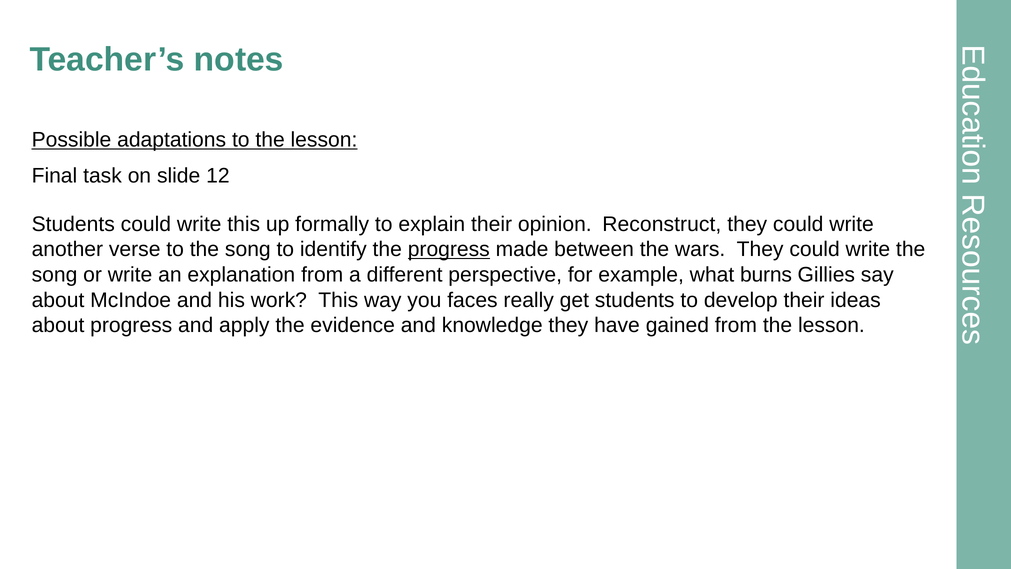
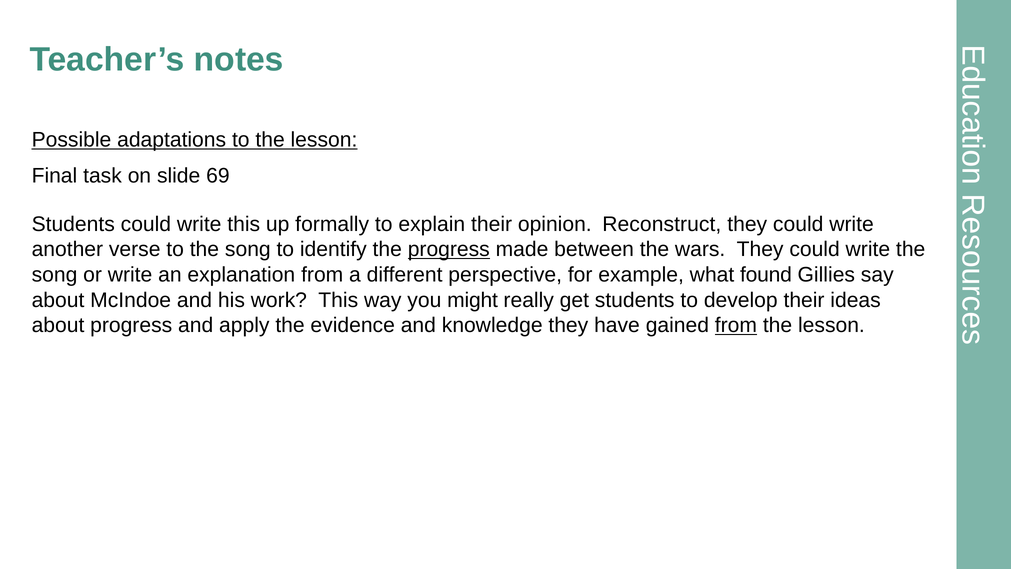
12: 12 -> 69
burns: burns -> found
faces: faces -> might
from at (736, 325) underline: none -> present
